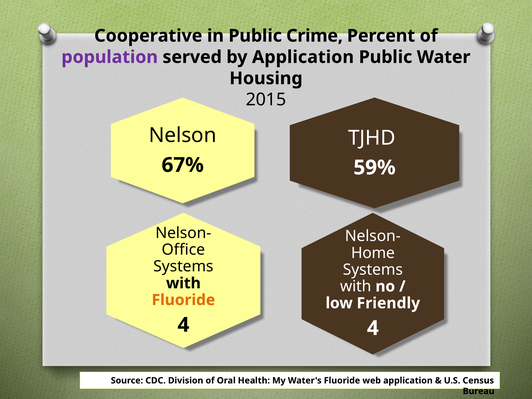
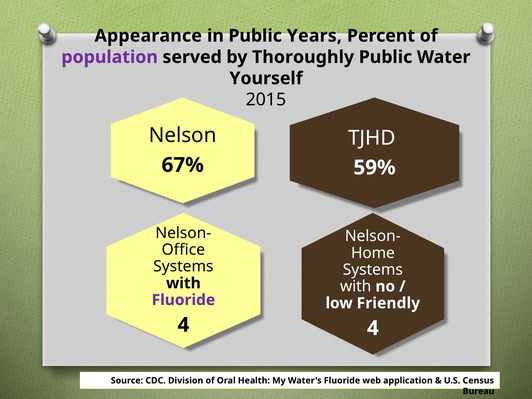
Cooperative: Cooperative -> Appearance
Crime: Crime -> Years
by Application: Application -> Thoroughly
Housing: Housing -> Yourself
Fluoride at (183, 300) colour: orange -> purple
